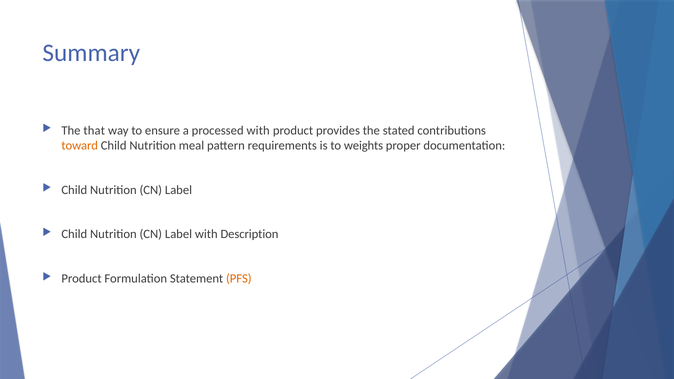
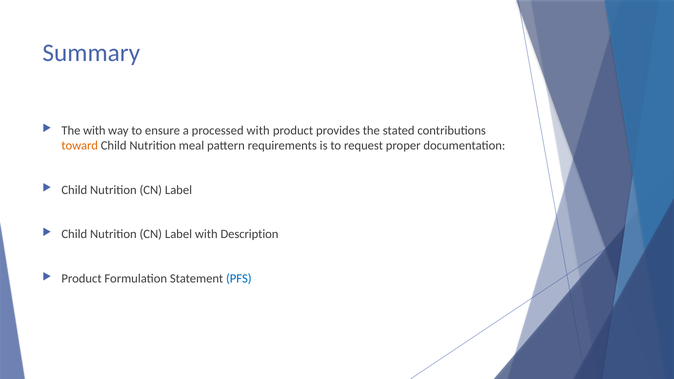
The that: that -> with
weights: weights -> request
PFS colour: orange -> blue
